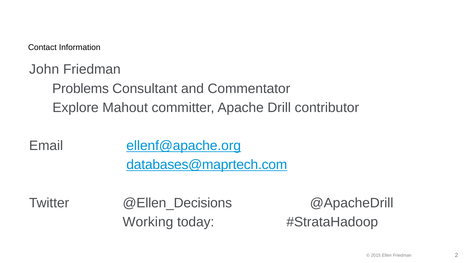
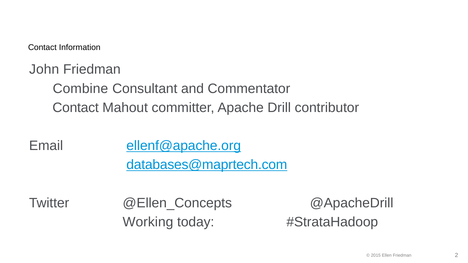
Problems: Problems -> Combine
Explore at (76, 108): Explore -> Contact
@Ellen_Decisions: @Ellen_Decisions -> @Ellen_Concepts
